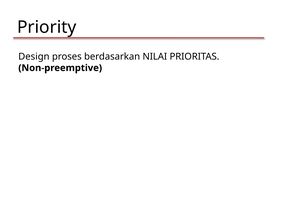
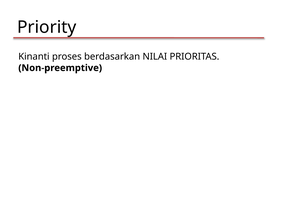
Design: Design -> Kinanti
